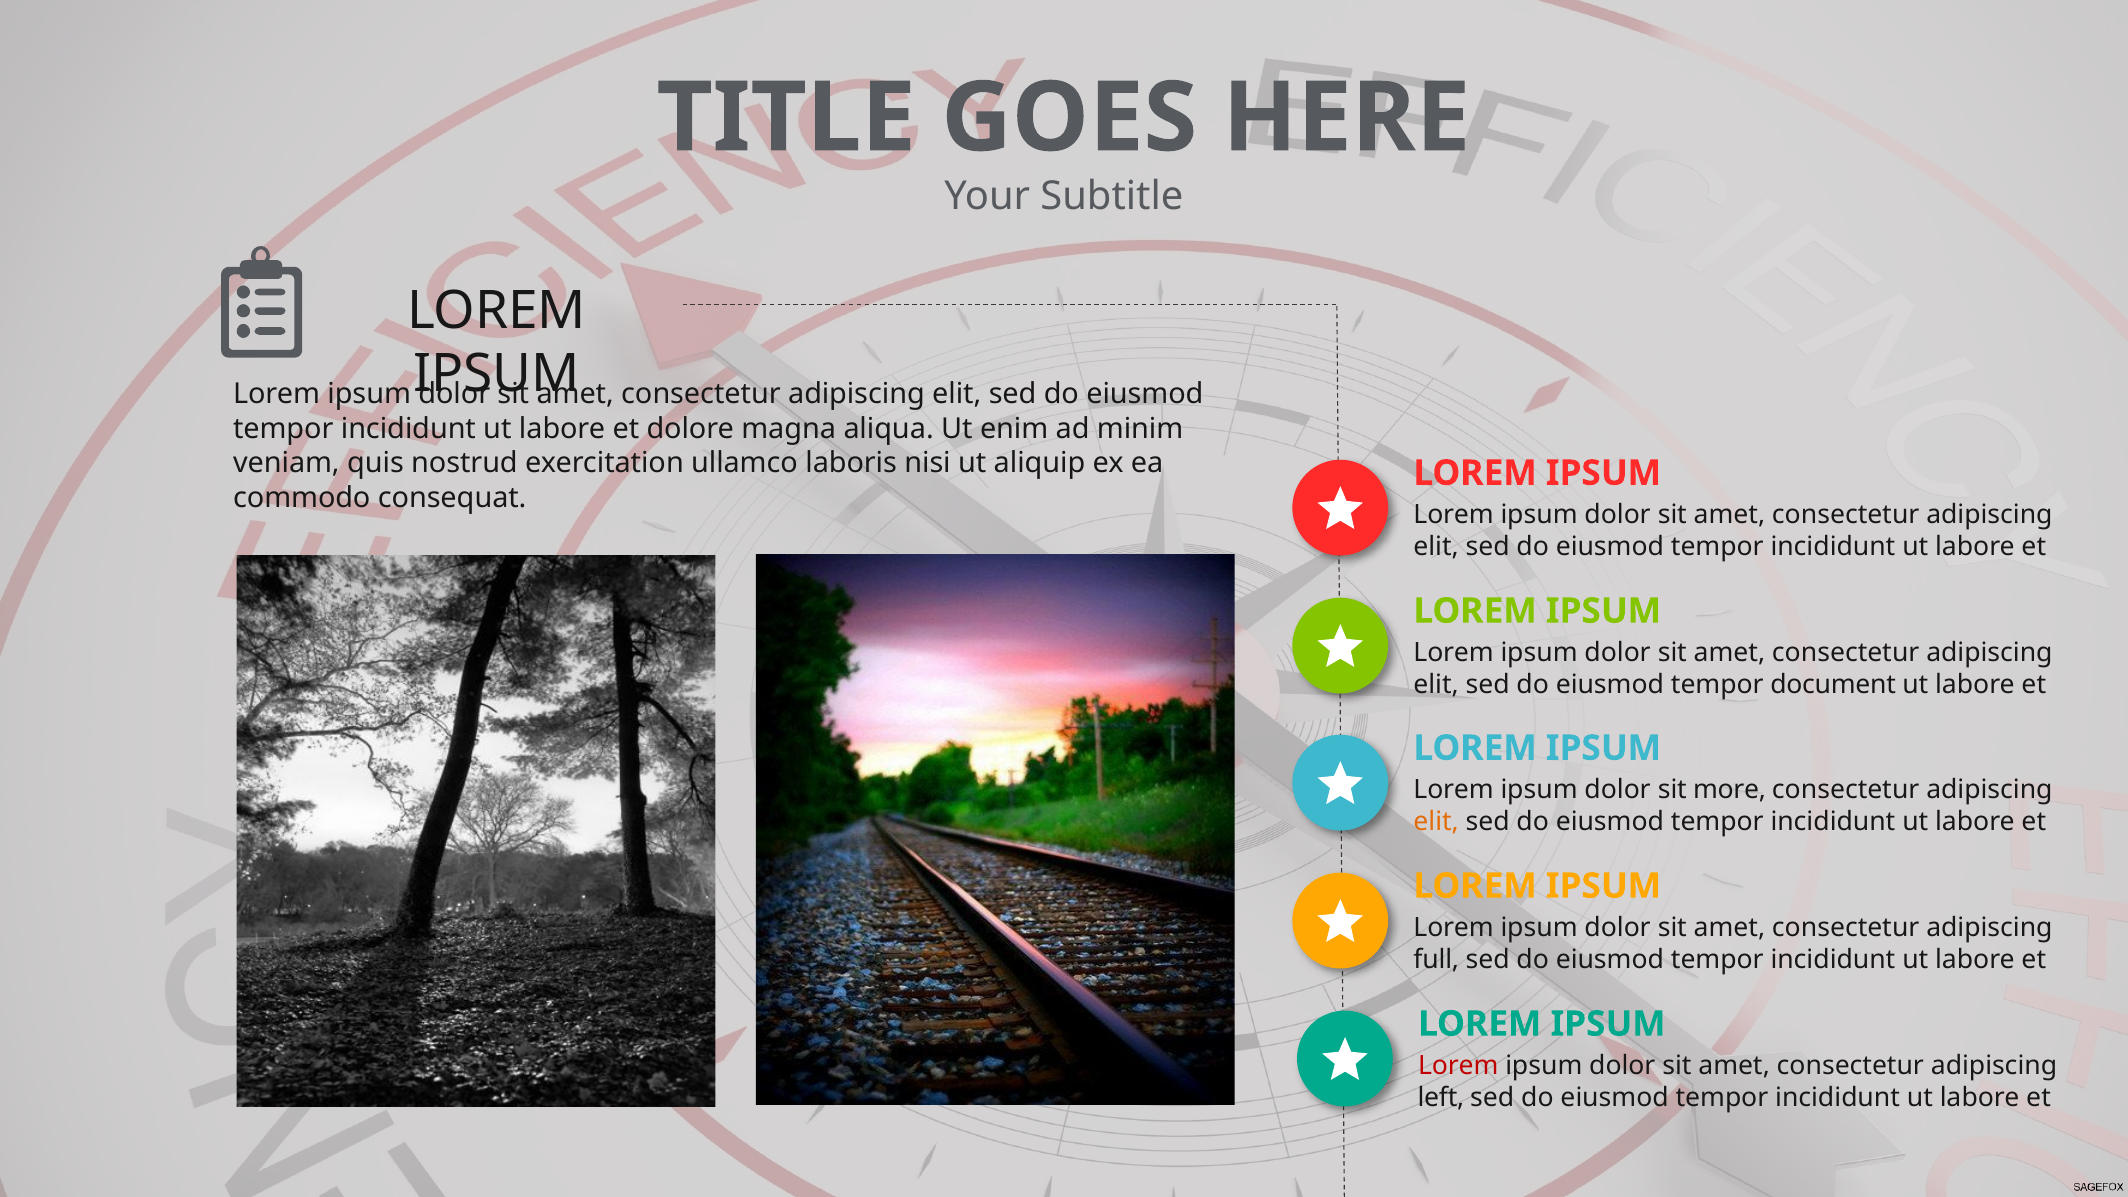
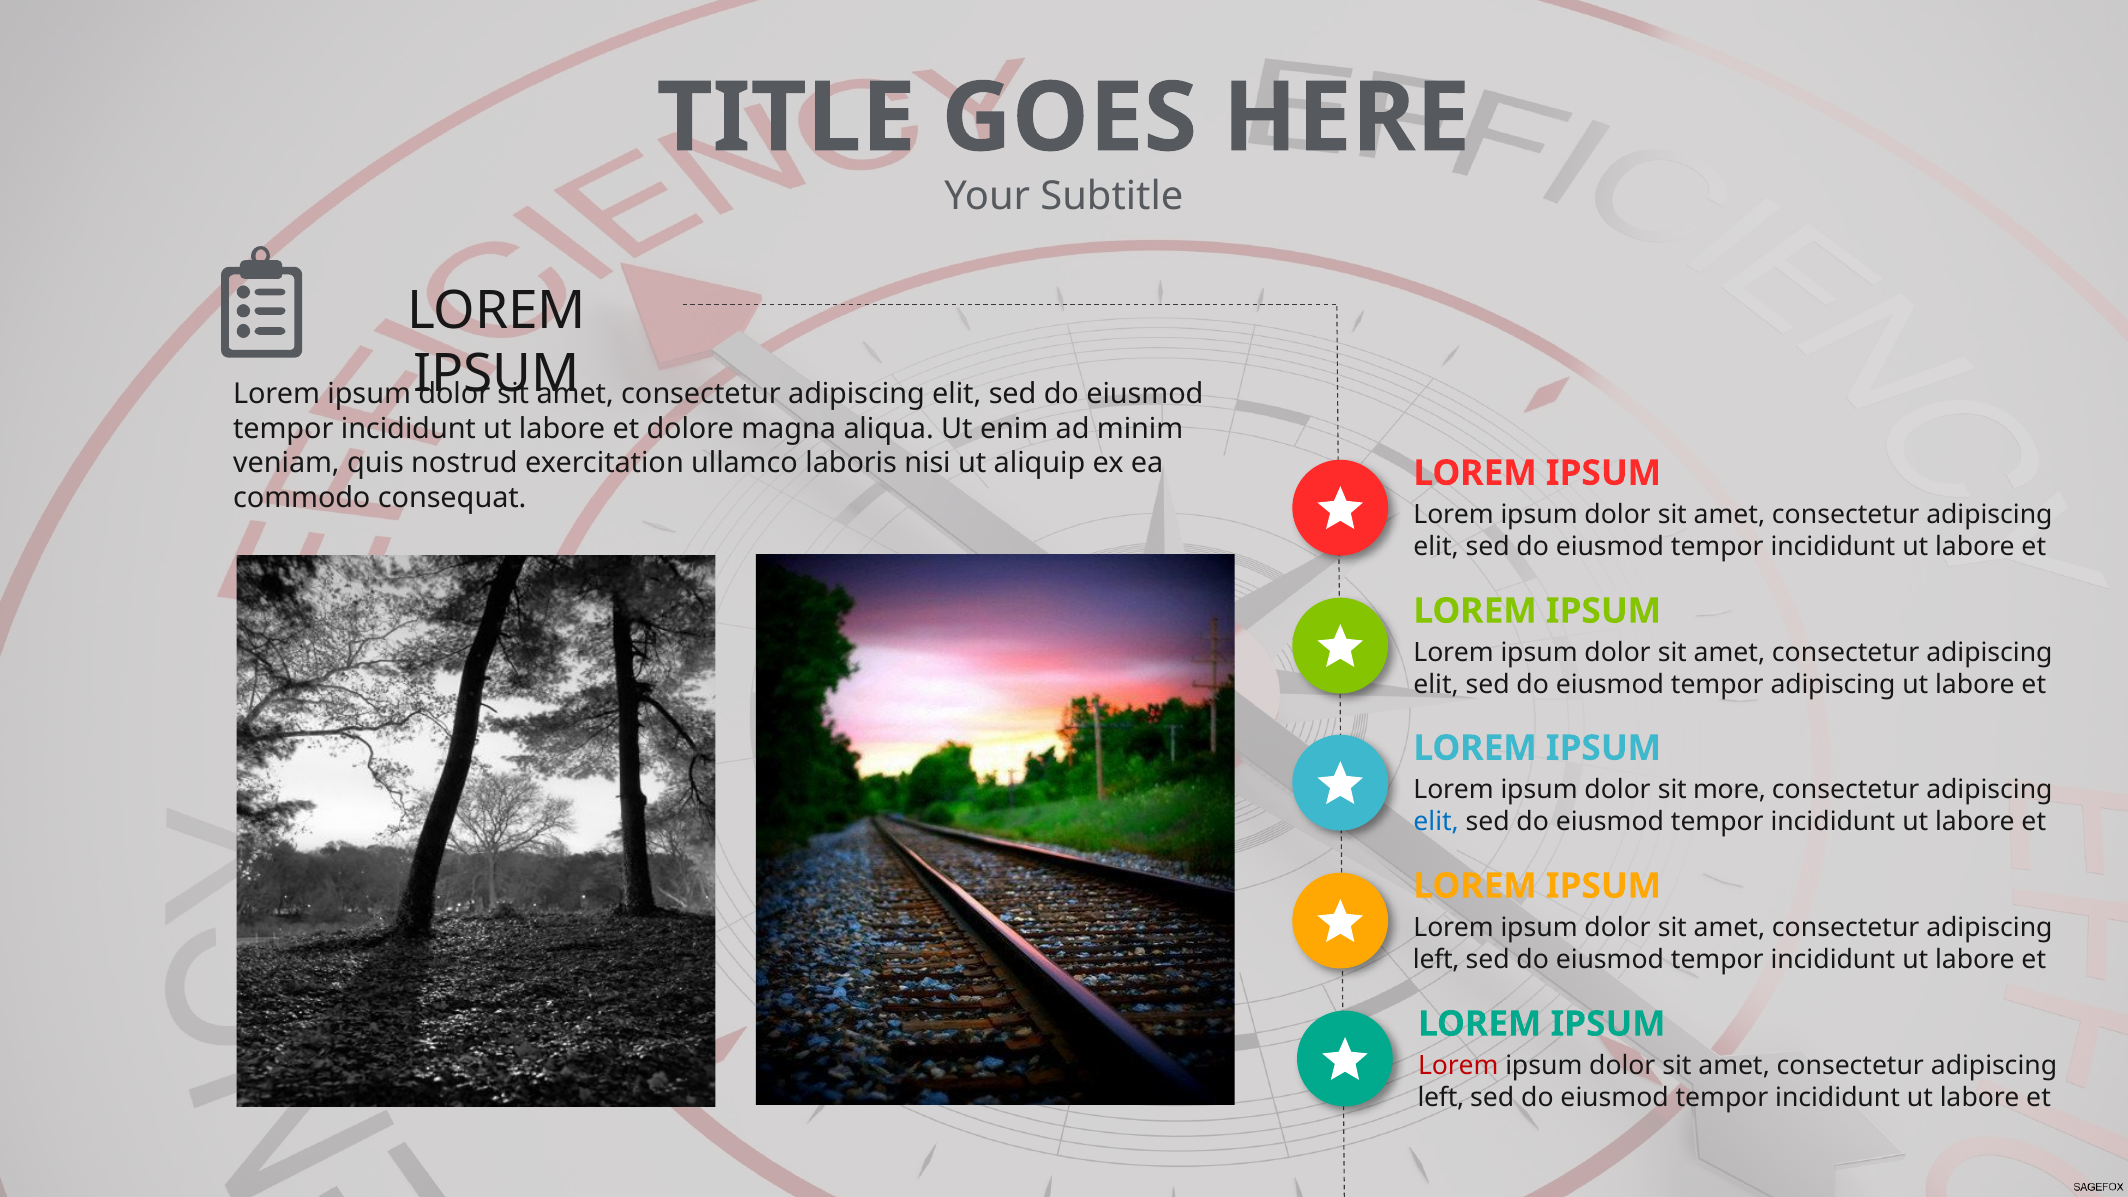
tempor document: document -> adipiscing
elit at (1436, 822) colour: orange -> blue
full at (1436, 960): full -> left
